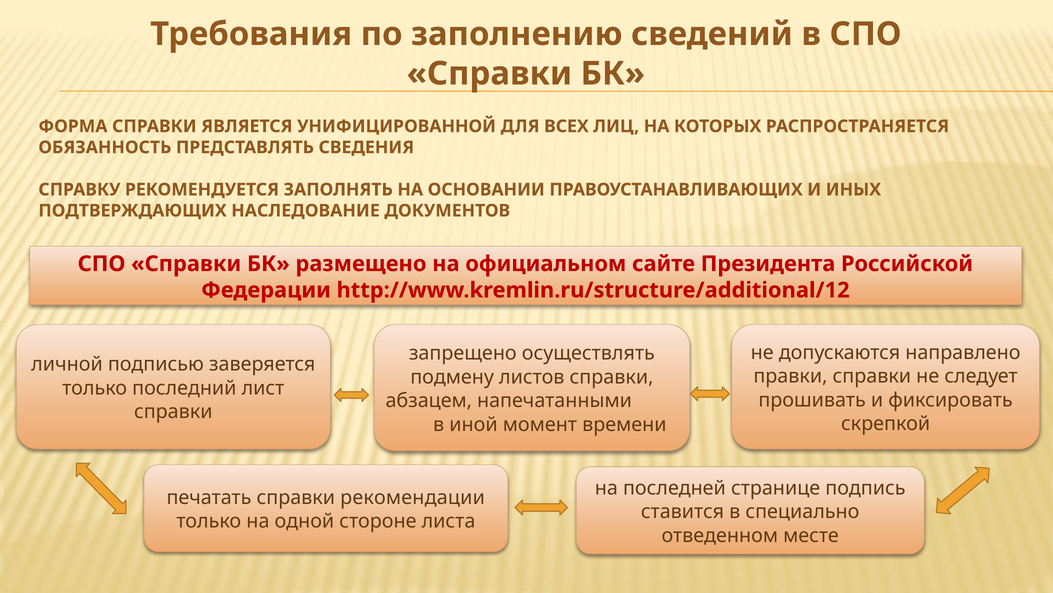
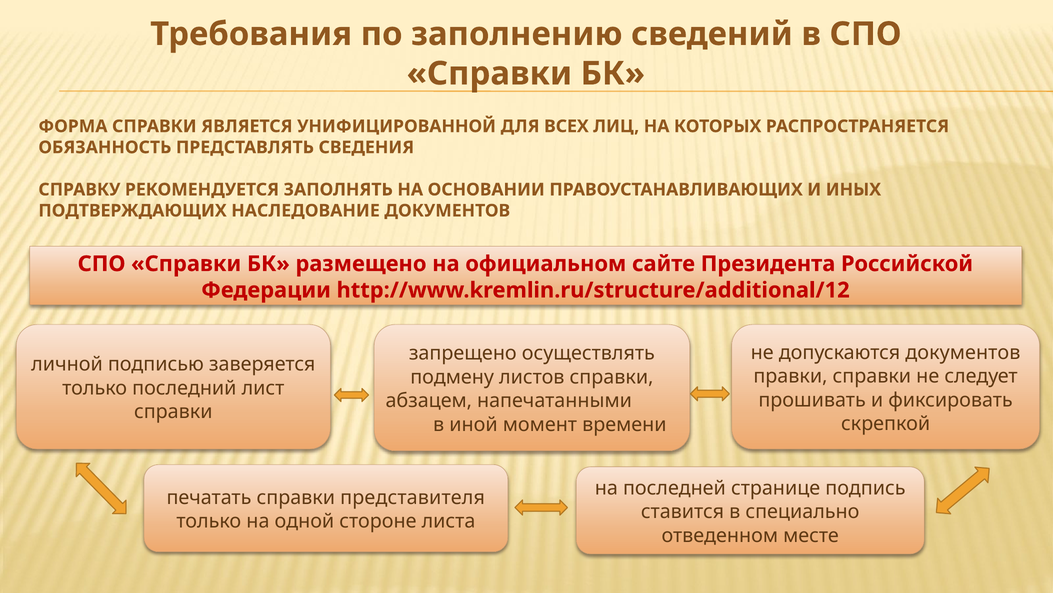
допускаются направлено: направлено -> документов
рекомендации: рекомендации -> представителя
